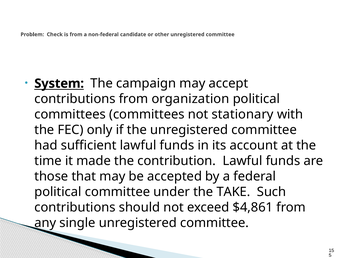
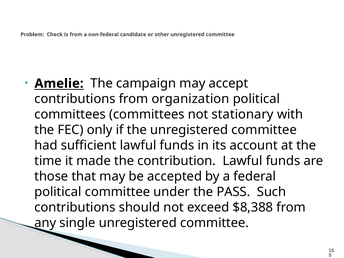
System: System -> Amelie
TAKE: TAKE -> PASS
$4,861: $4,861 -> $8,388
